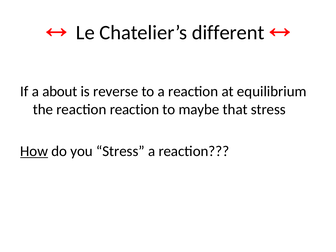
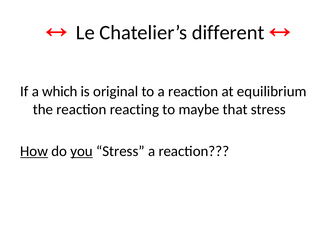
about: about -> which
reverse: reverse -> original
reaction reaction: reaction -> reacting
you underline: none -> present
